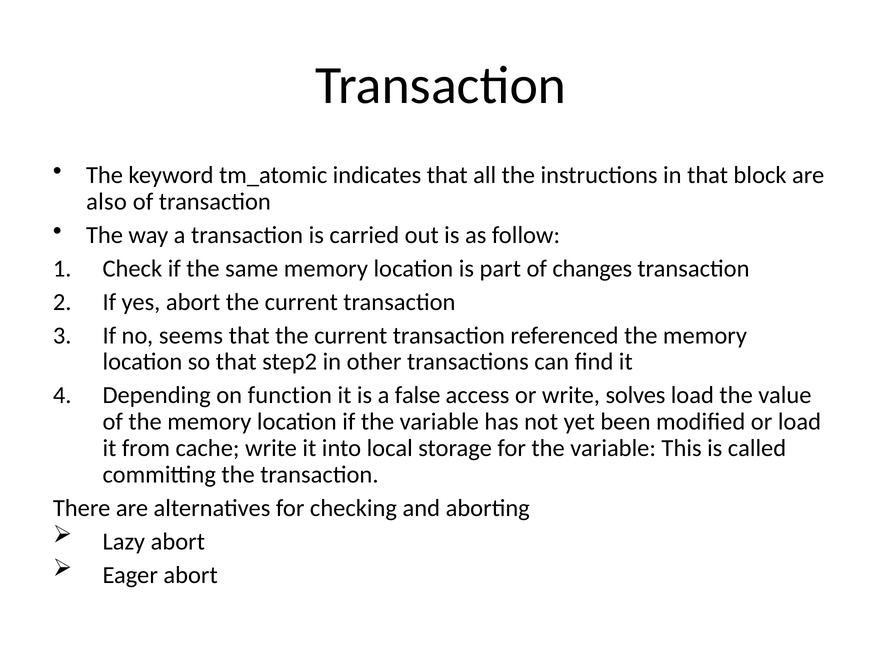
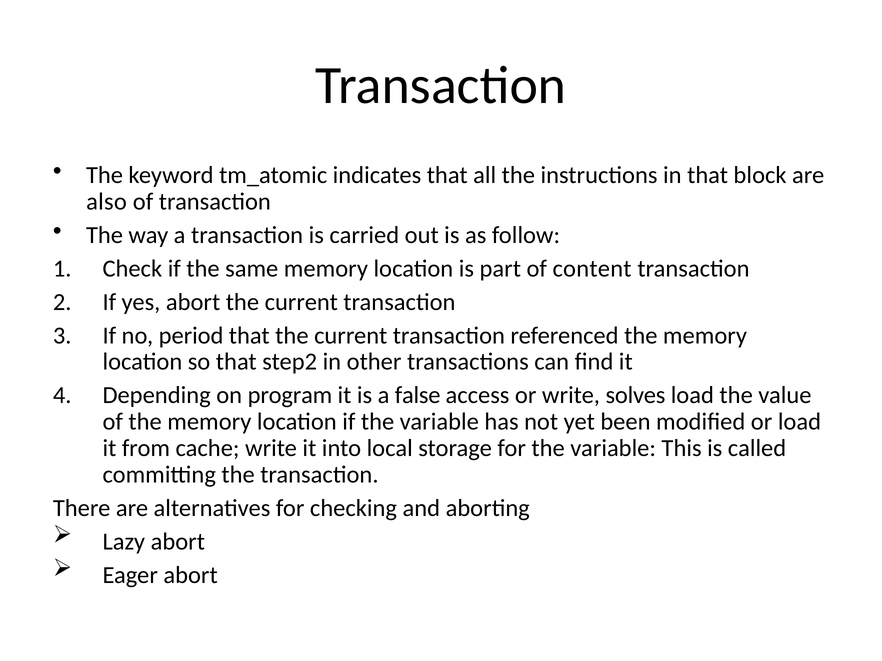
changes: changes -> content
seems: seems -> period
function: function -> program
